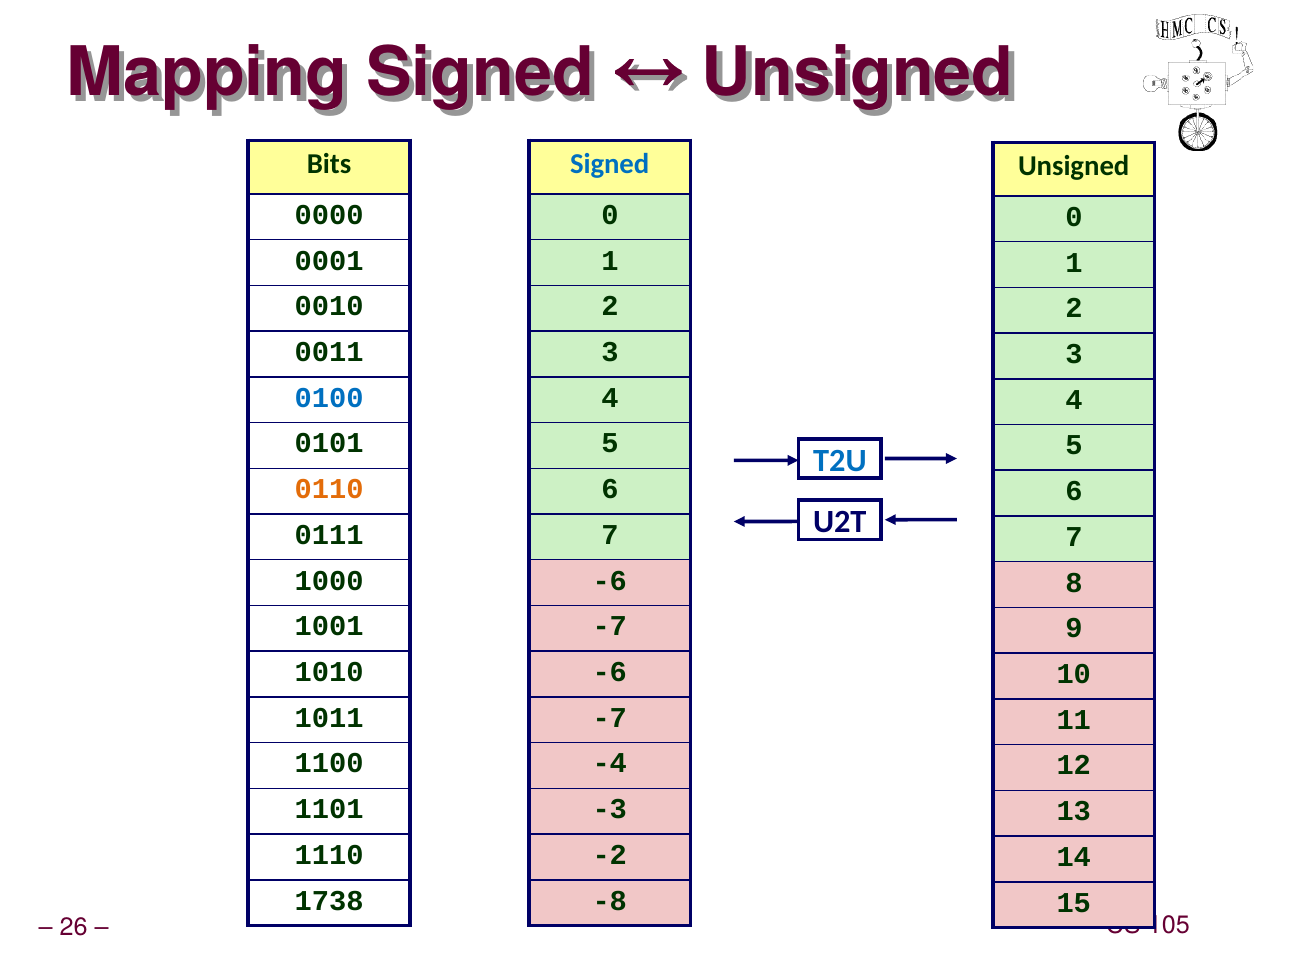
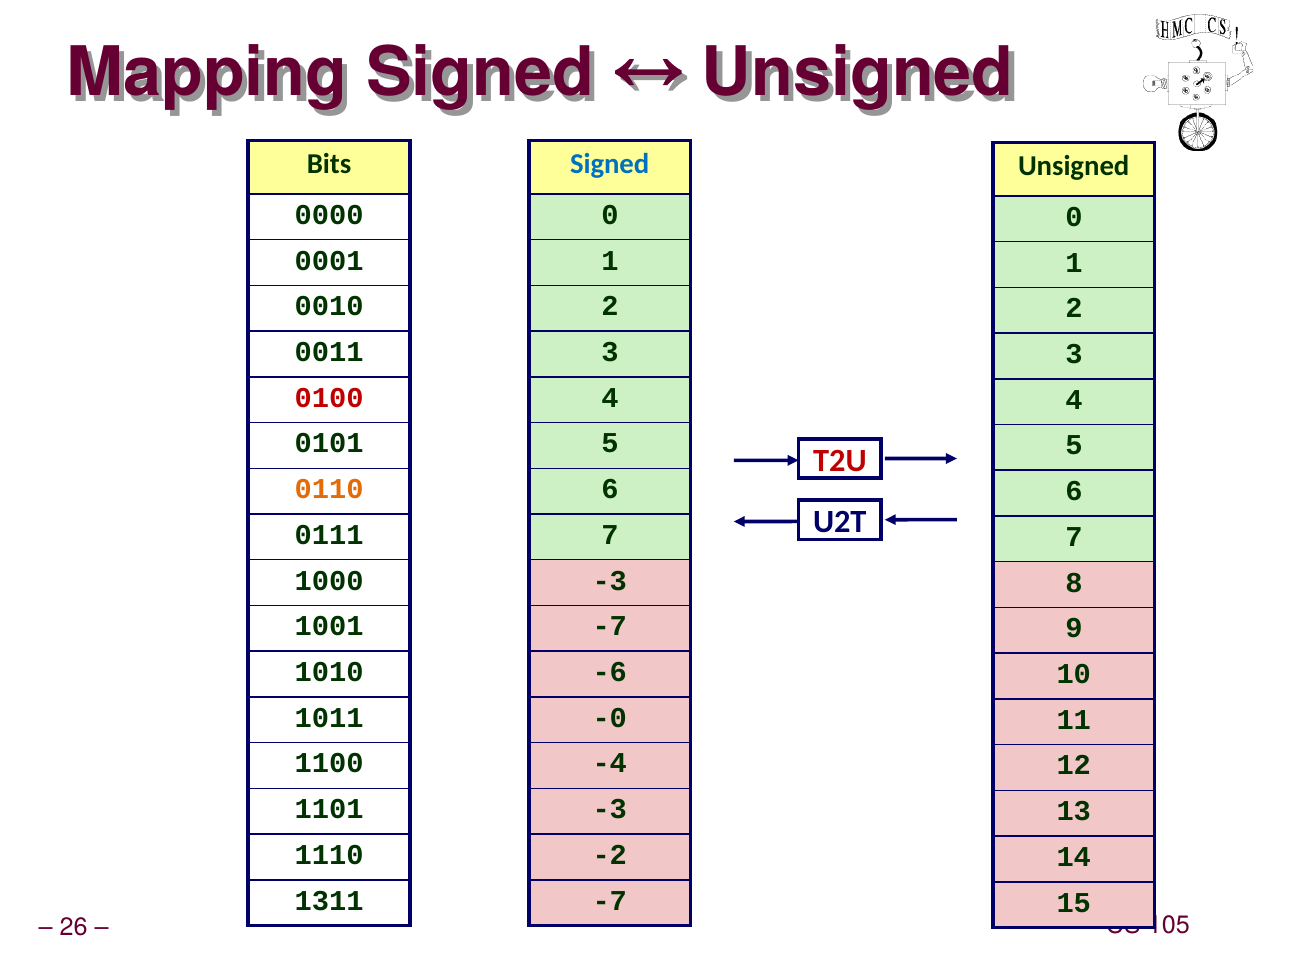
0100 colour: blue -> red
T2U colour: blue -> red
-6 at (610, 581): -6 -> -3
-7 at (610, 718): -7 -> -0
1738: 1738 -> 1311
-8 at (610, 901): -8 -> -7
